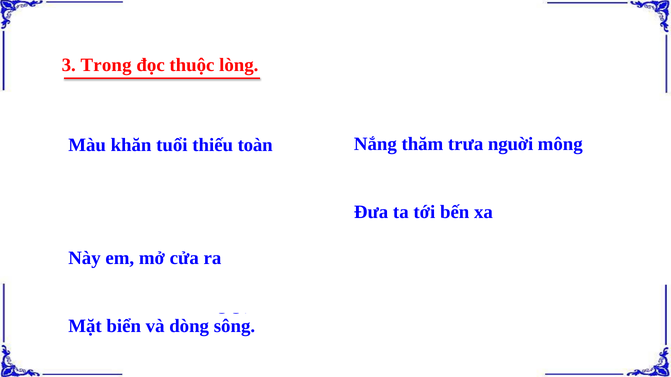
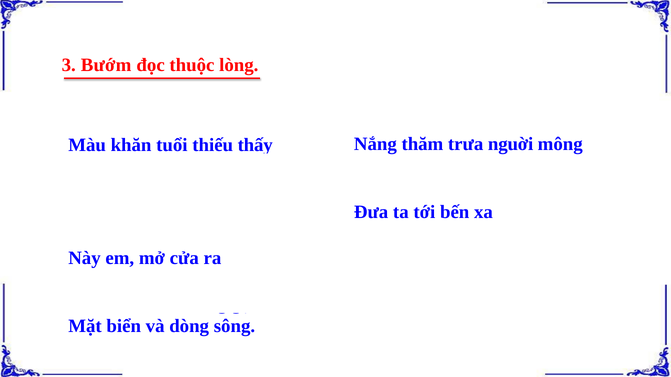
3 Trong: Trong -> Bướm
toàn: toàn -> thấy
